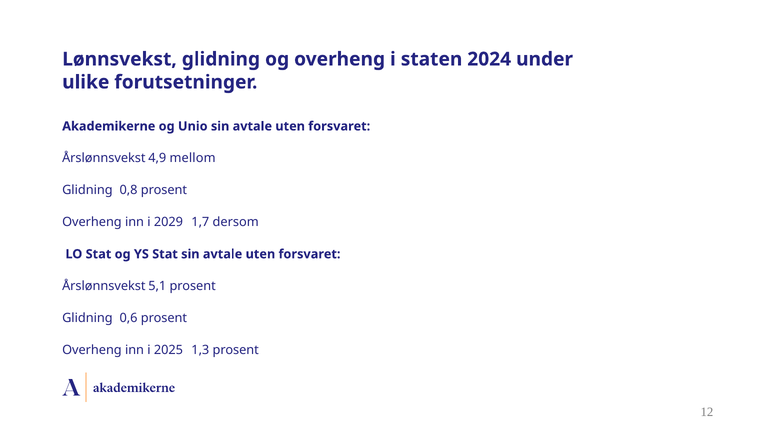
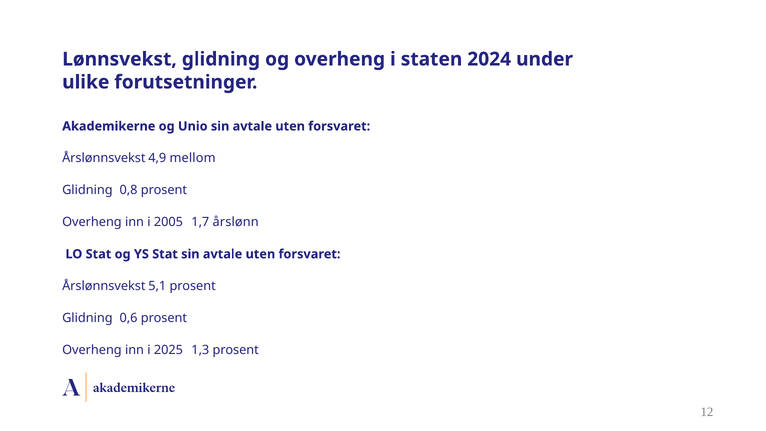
2029: 2029 -> 2005
dersom: dersom -> årslønn
